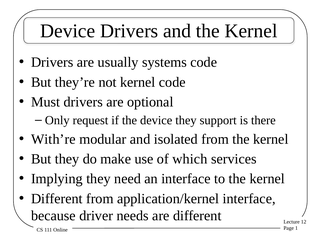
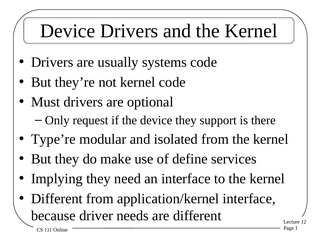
With’re: With’re -> Type’re
which: which -> define
